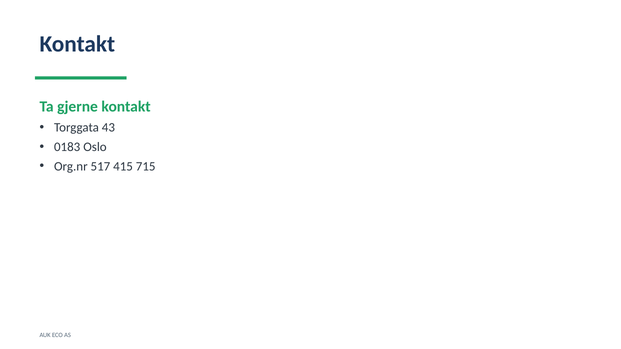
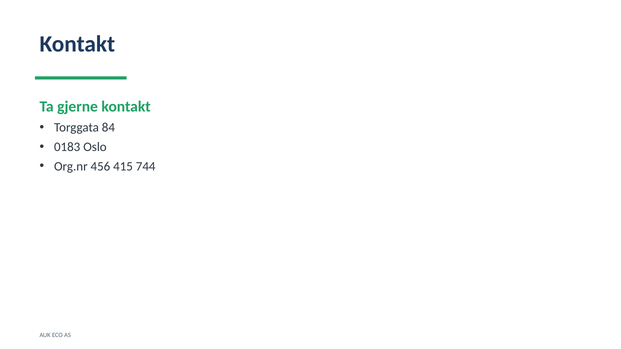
43: 43 -> 84
517: 517 -> 456
715: 715 -> 744
